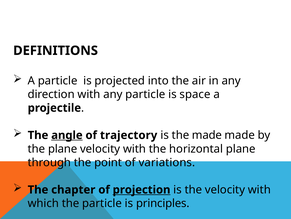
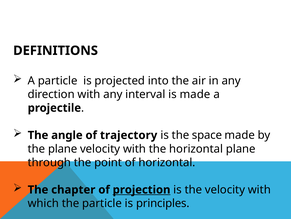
any particle: particle -> interval
is space: space -> made
angle underline: present -> none
the made: made -> space
of variations: variations -> horizontal
